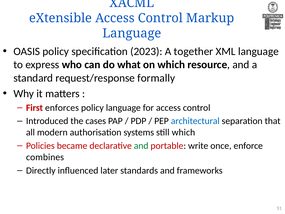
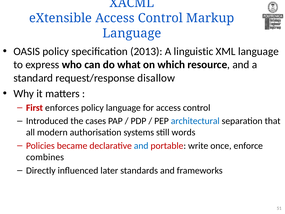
2023: 2023 -> 2013
together: together -> linguistic
formally: formally -> disallow
still which: which -> words
and at (141, 146) colour: green -> blue
